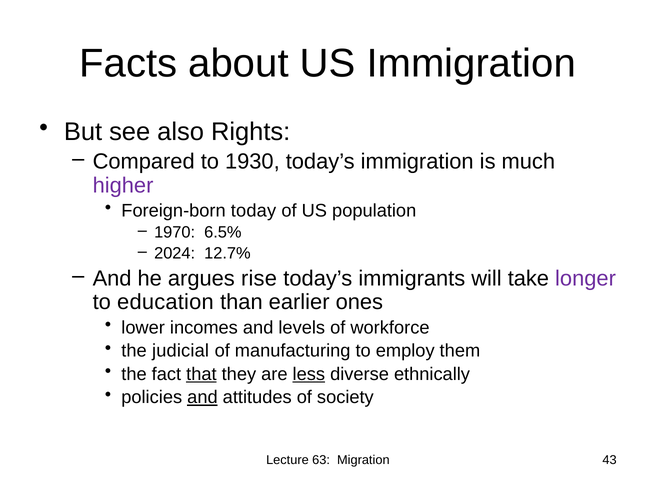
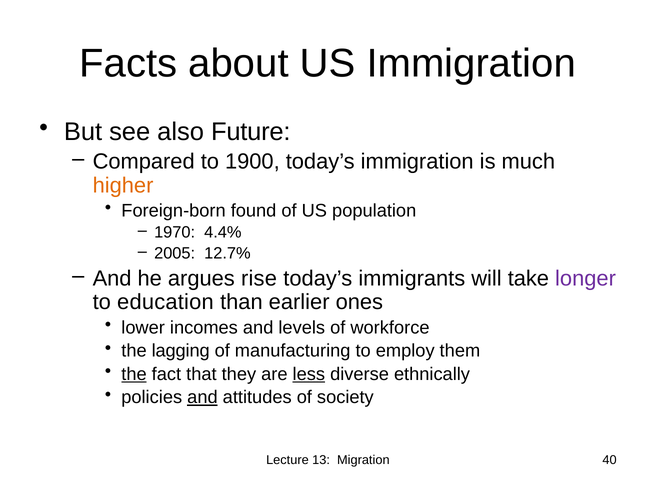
Rights: Rights -> Future
1930: 1930 -> 1900
higher colour: purple -> orange
today: today -> found
6.5%: 6.5% -> 4.4%
2024: 2024 -> 2005
judicial: judicial -> lagging
the at (134, 374) underline: none -> present
that underline: present -> none
63: 63 -> 13
43: 43 -> 40
